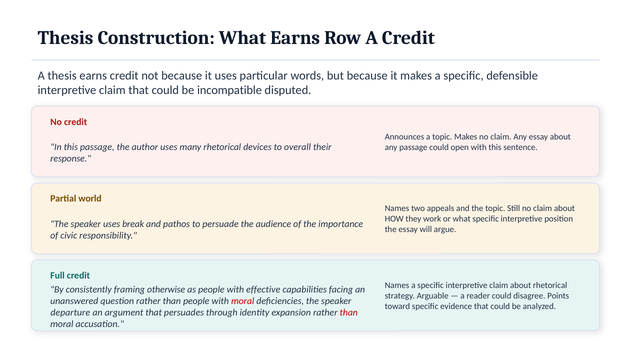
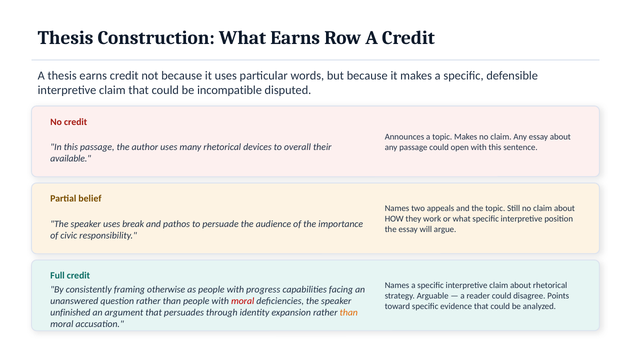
response: response -> available
world: world -> belief
effective: effective -> progress
departure: departure -> unfinished
than at (349, 312) colour: red -> orange
